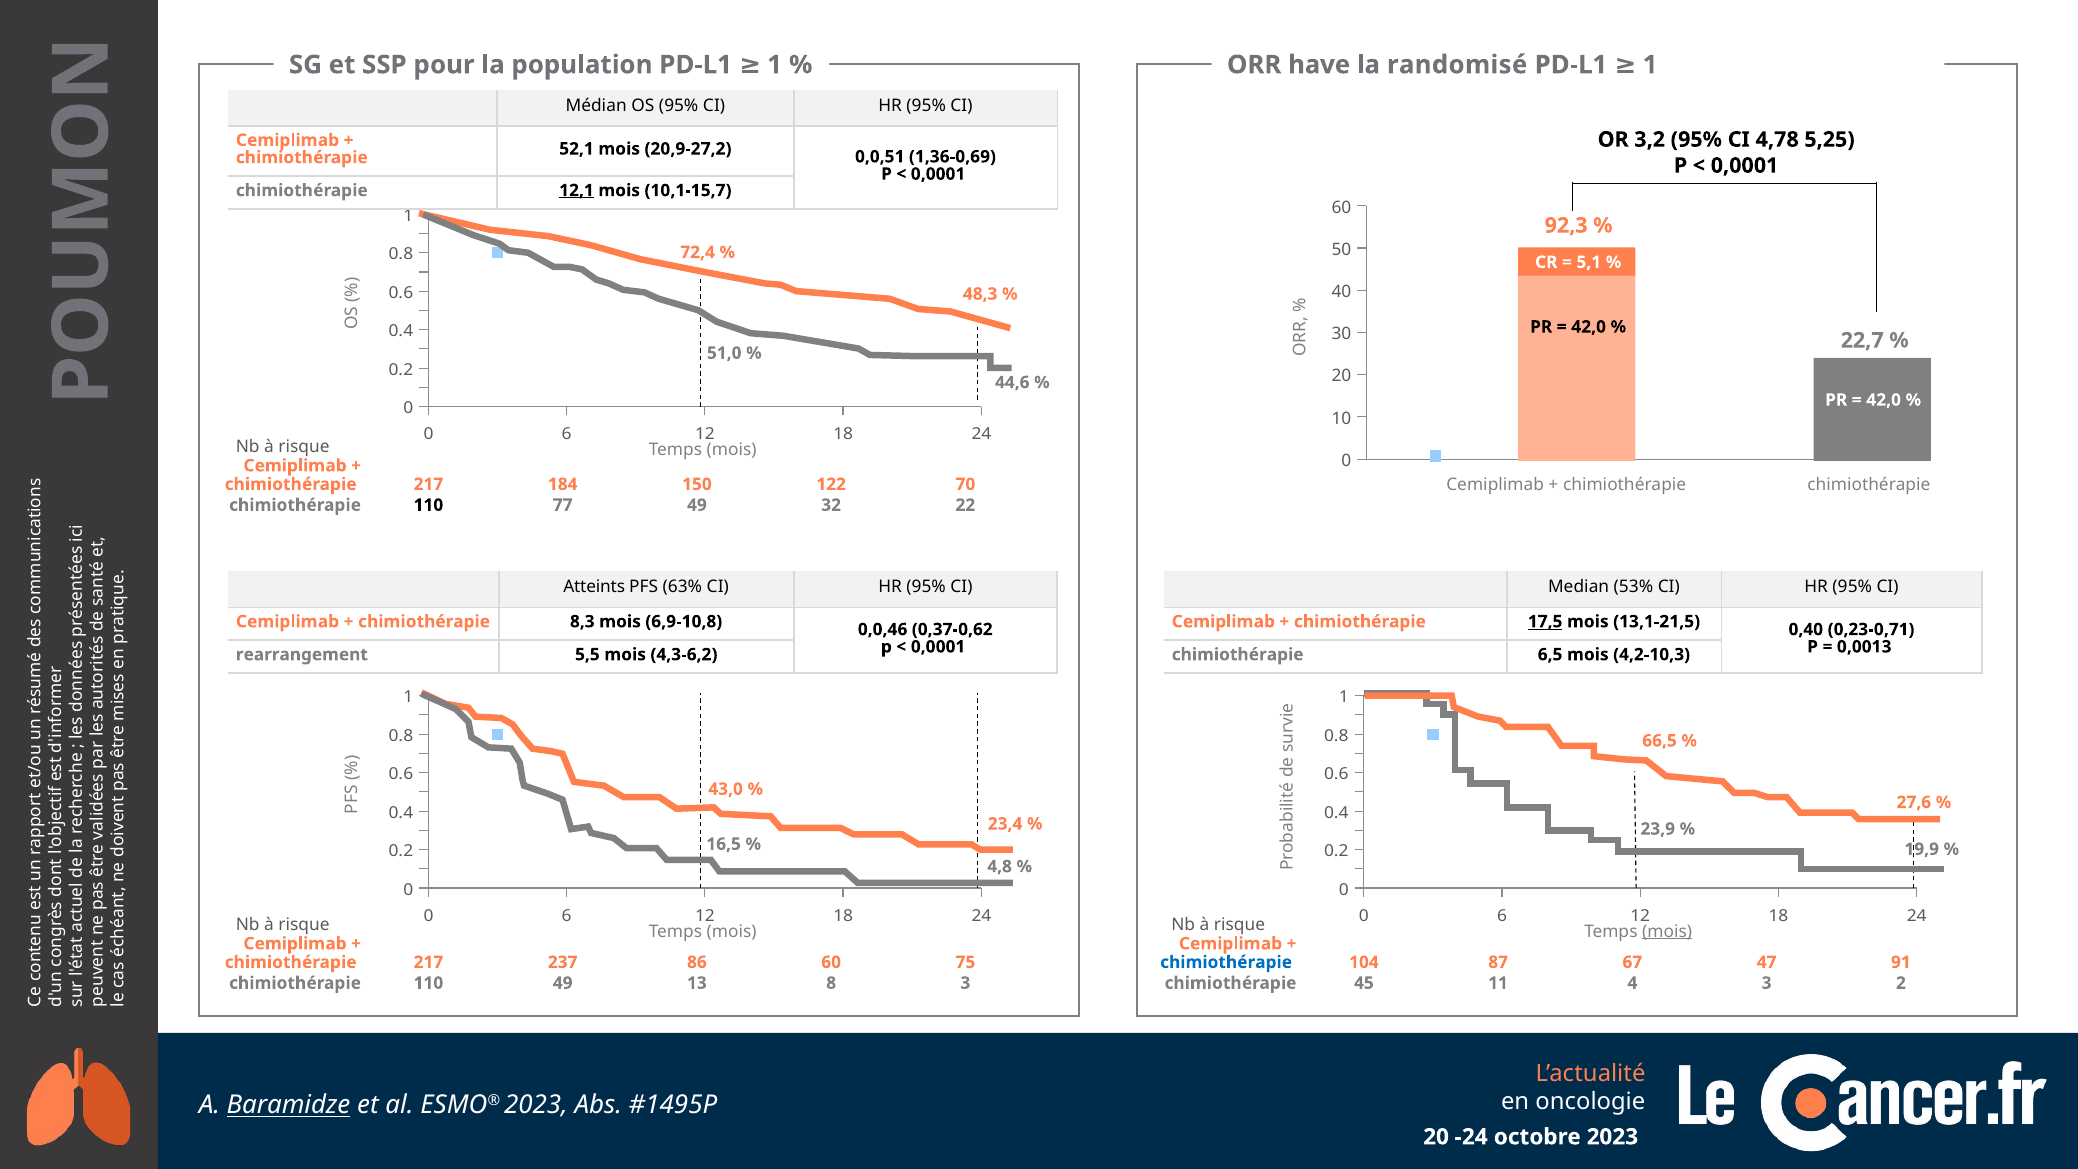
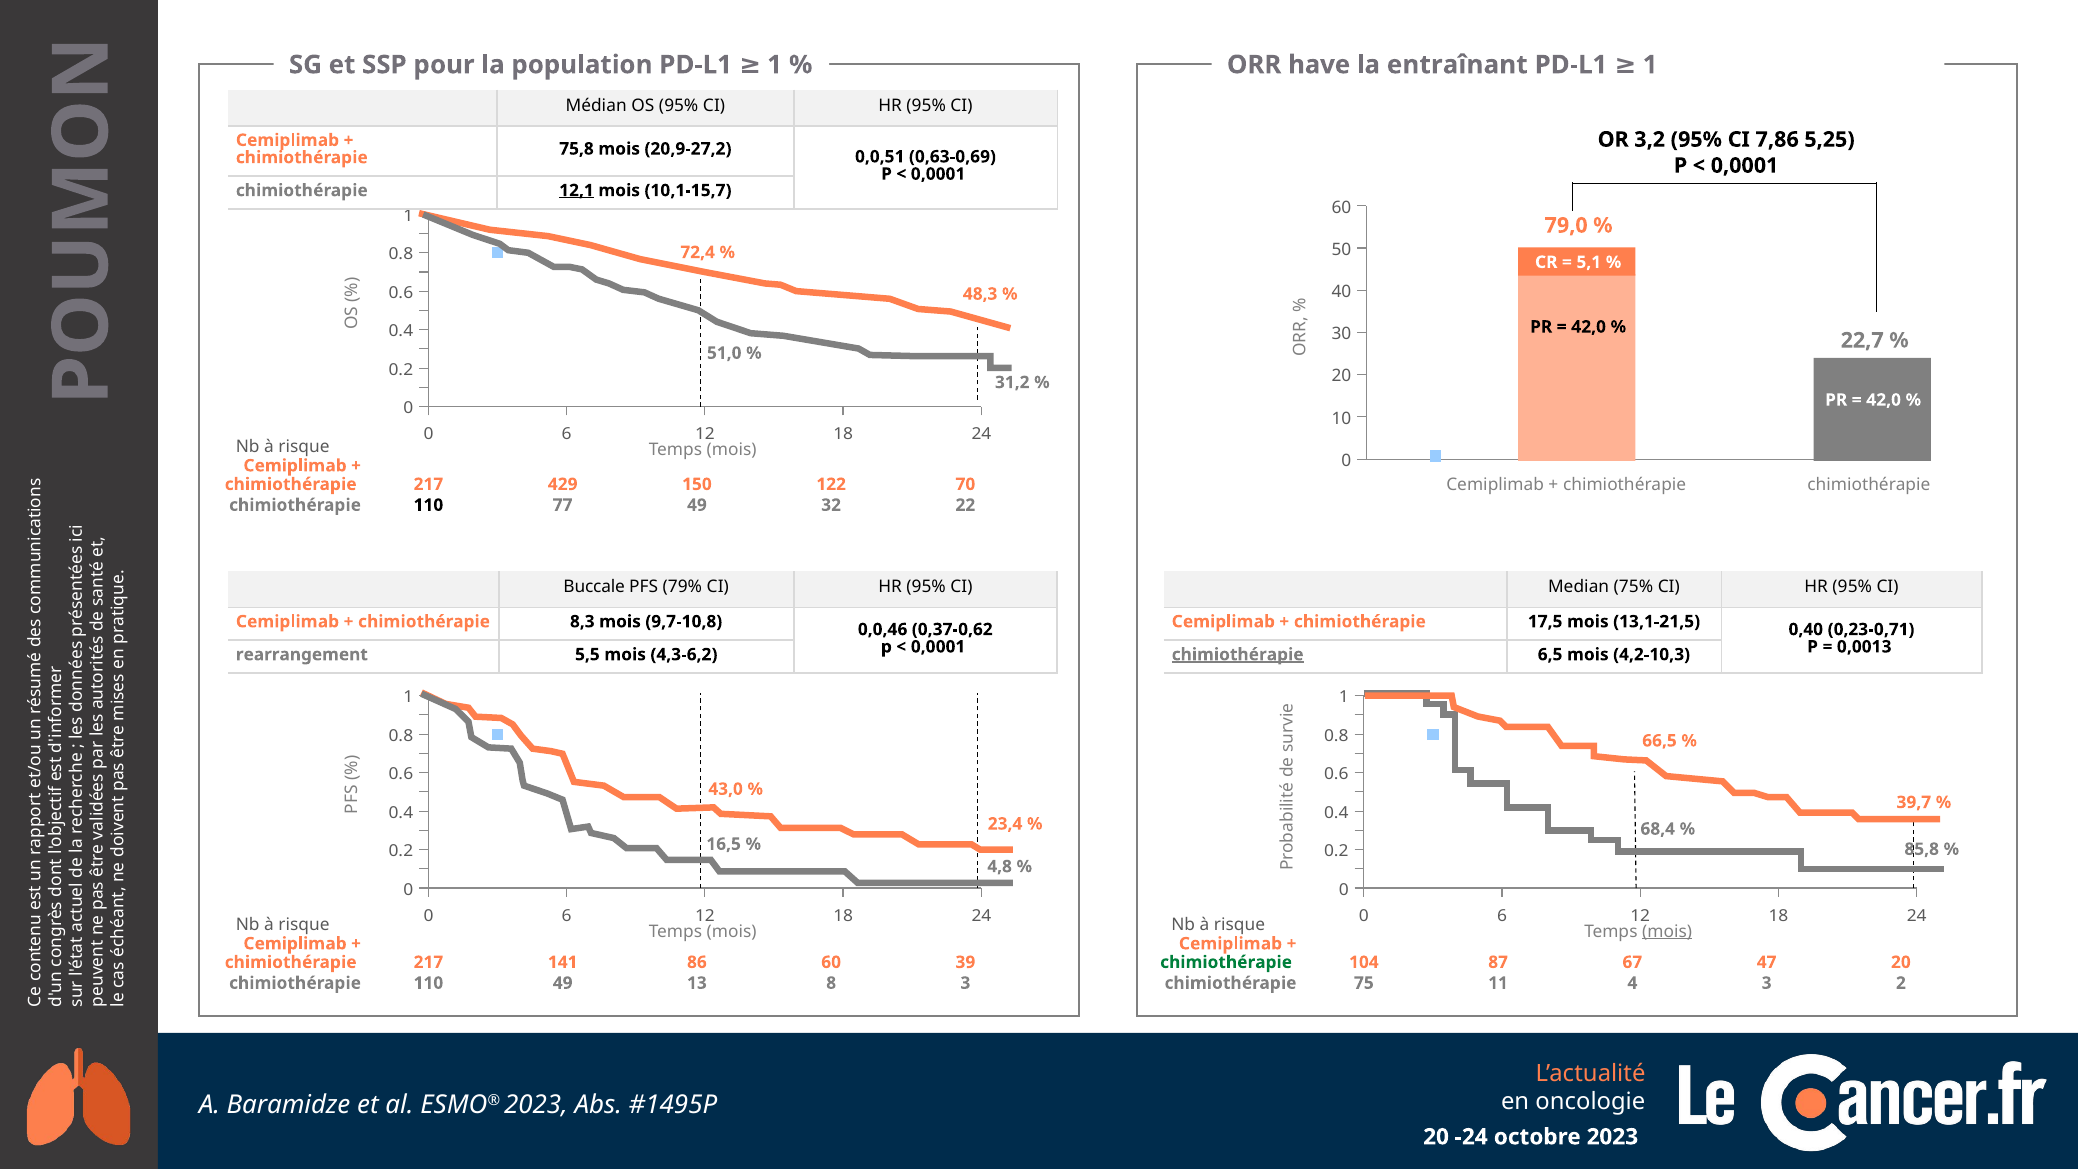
randomisé: randomisé -> entraînant
4,78: 4,78 -> 7,86
52,1: 52,1 -> 75,8
1,36-0,69: 1,36-0,69 -> 0,63-0,69
92,3: 92,3 -> 79,0
44,6: 44,6 -> 31,2
184: 184 -> 429
Atteints: Atteints -> Buccale
63%: 63% -> 79%
53%: 53% -> 75%
6,9-10,8: 6,9-10,8 -> 9,7-10,8
17,5 underline: present -> none
chimiothérapie at (1238, 654) underline: none -> present
27,6: 27,6 -> 39,7
23,9: 23,9 -> 68,4
19,9: 19,9 -> 85,8
237: 237 -> 141
75: 75 -> 39
chimiothérapie at (1226, 962) colour: blue -> green
47 91: 91 -> 20
45: 45 -> 75
Baramidze underline: present -> none
